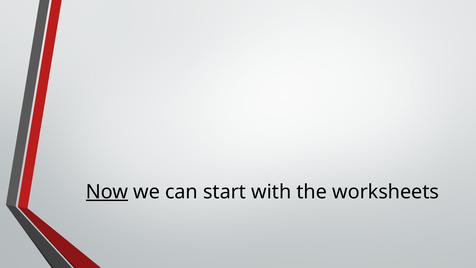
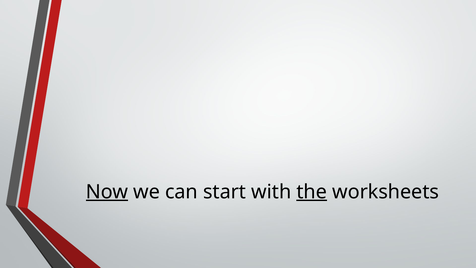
the underline: none -> present
